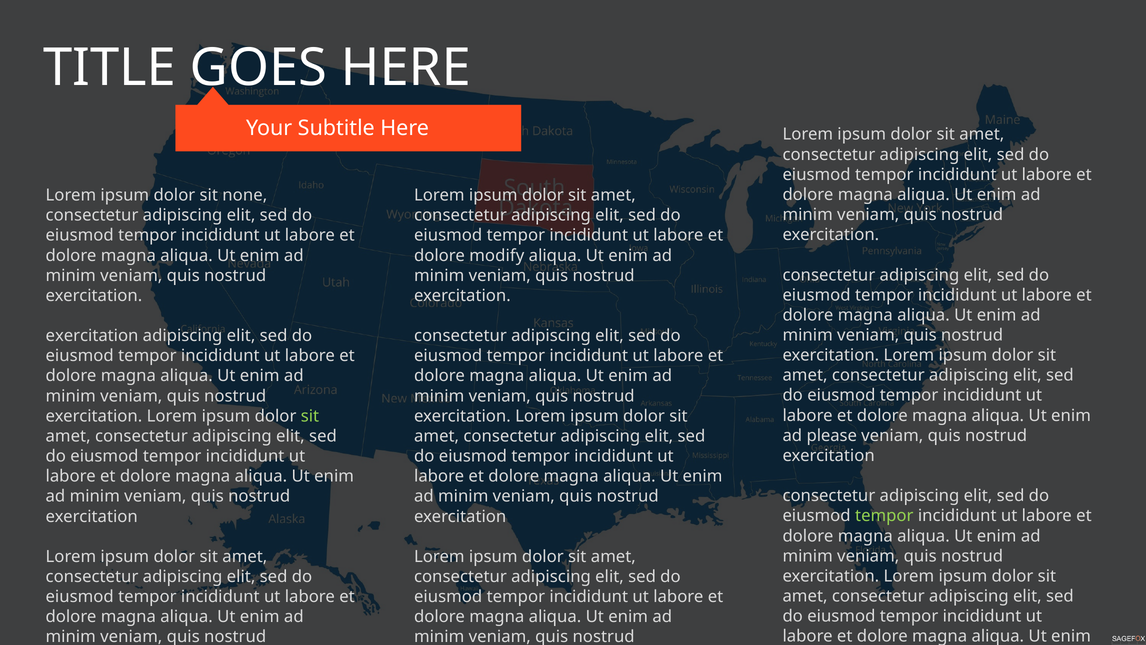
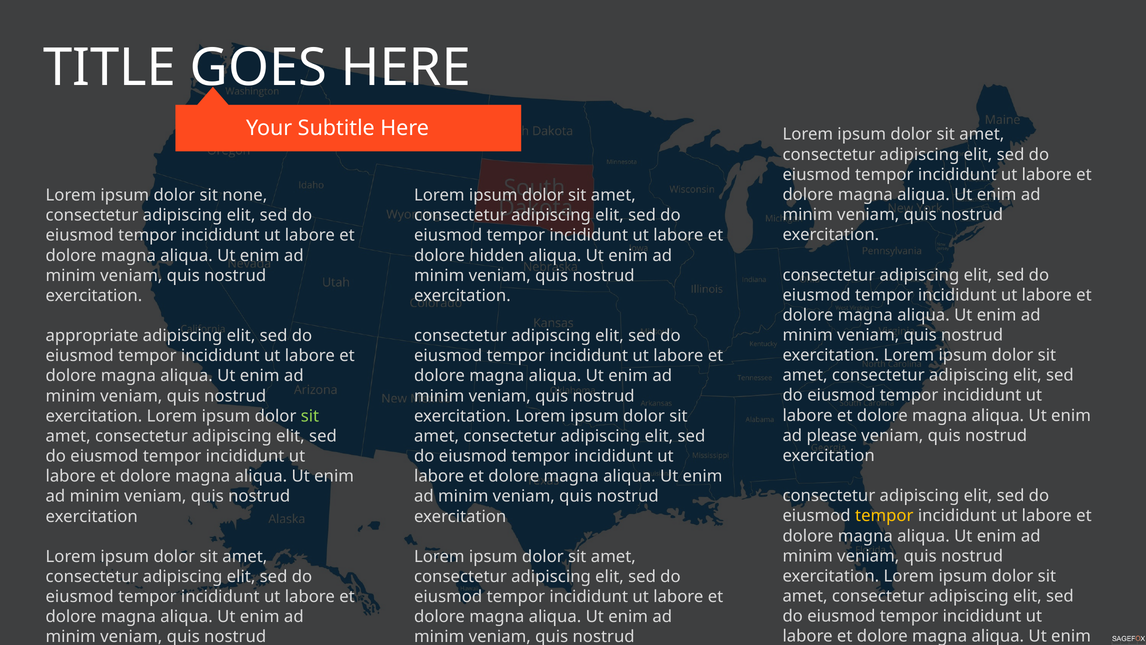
modify: modify -> hidden
exercitation at (92, 336): exercitation -> appropriate
tempor at (884, 516) colour: light green -> yellow
